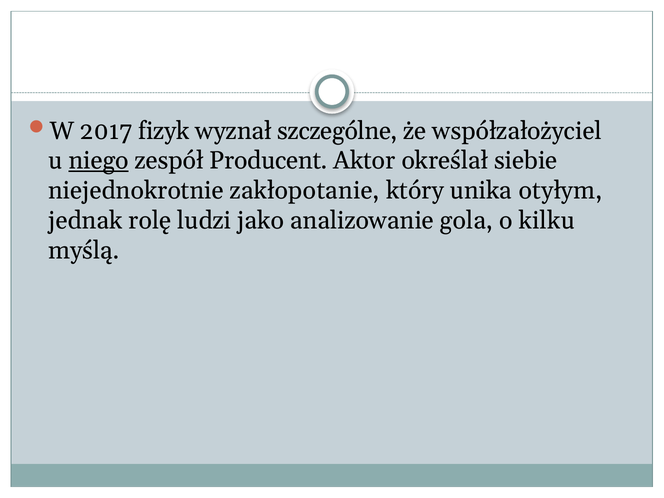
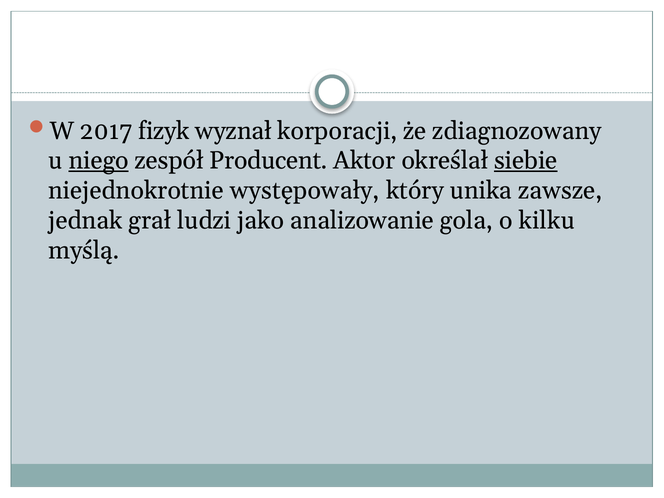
szczególne: szczególne -> korporacji
współzałożyciel: współzałożyciel -> zdiagnozowany
siebie underline: none -> present
zakłopotanie: zakłopotanie -> występowały
otyłym: otyłym -> zawsze
rolę: rolę -> grał
